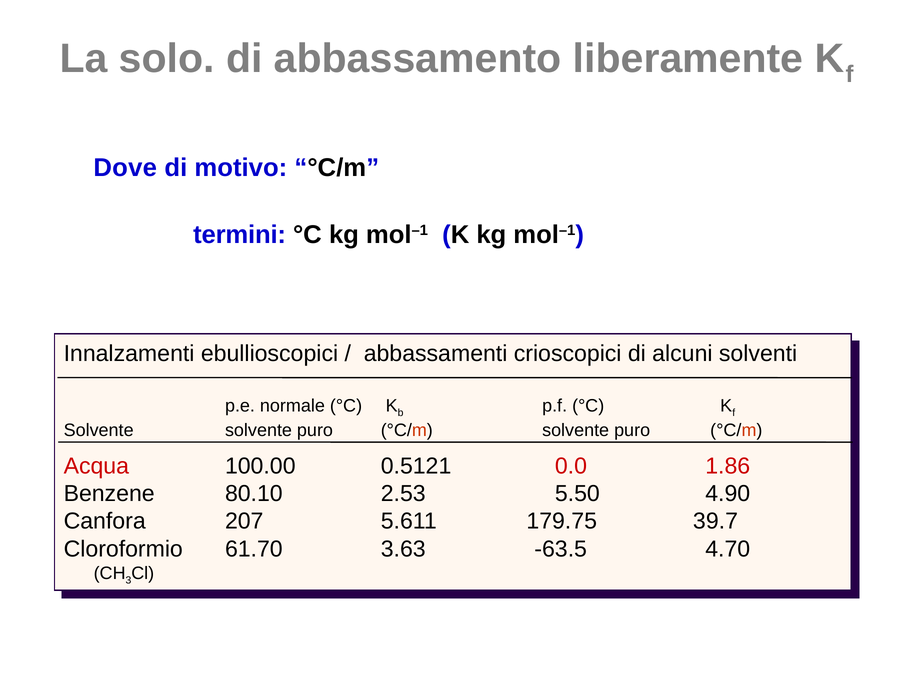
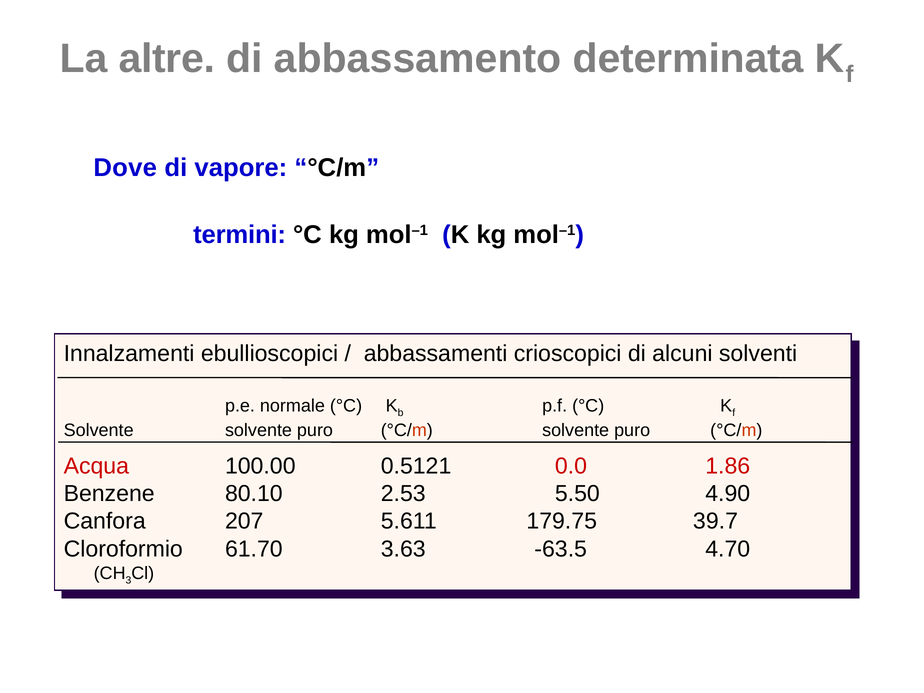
solo: solo -> altre
liberamente: liberamente -> determinata
motivo: motivo -> vapore
